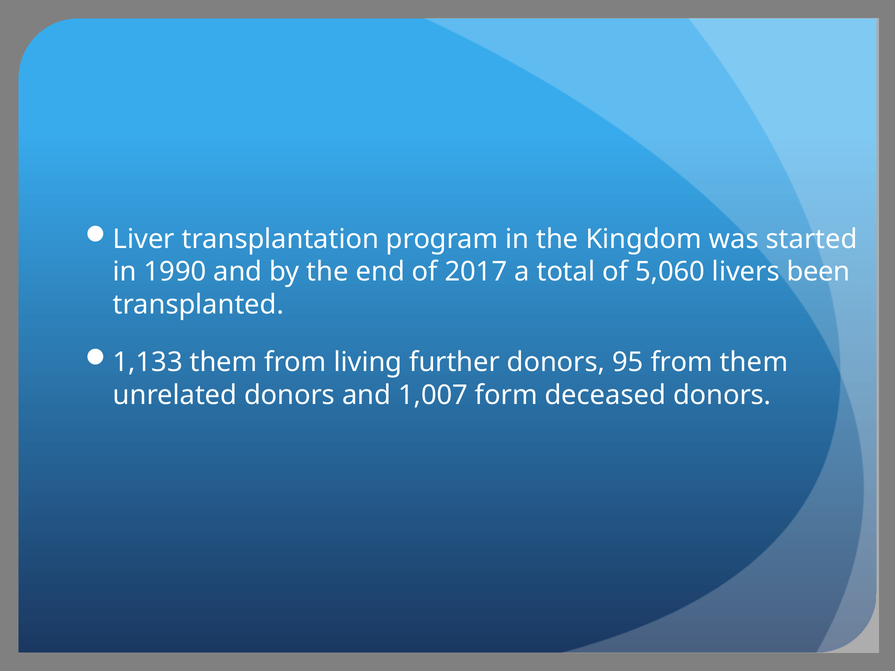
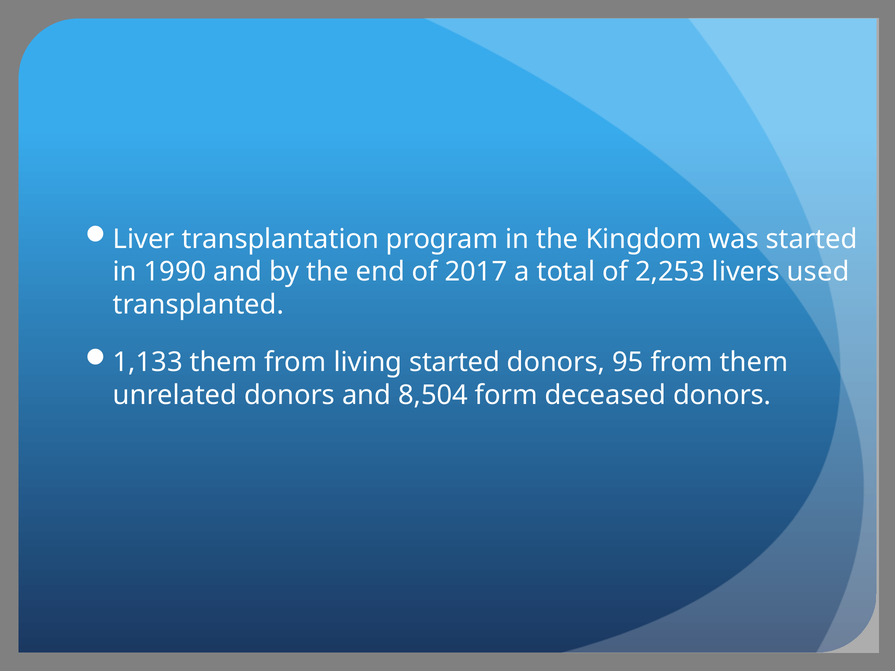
5,060: 5,060 -> 2,253
been: been -> used
living further: further -> started
1,007: 1,007 -> 8,504
